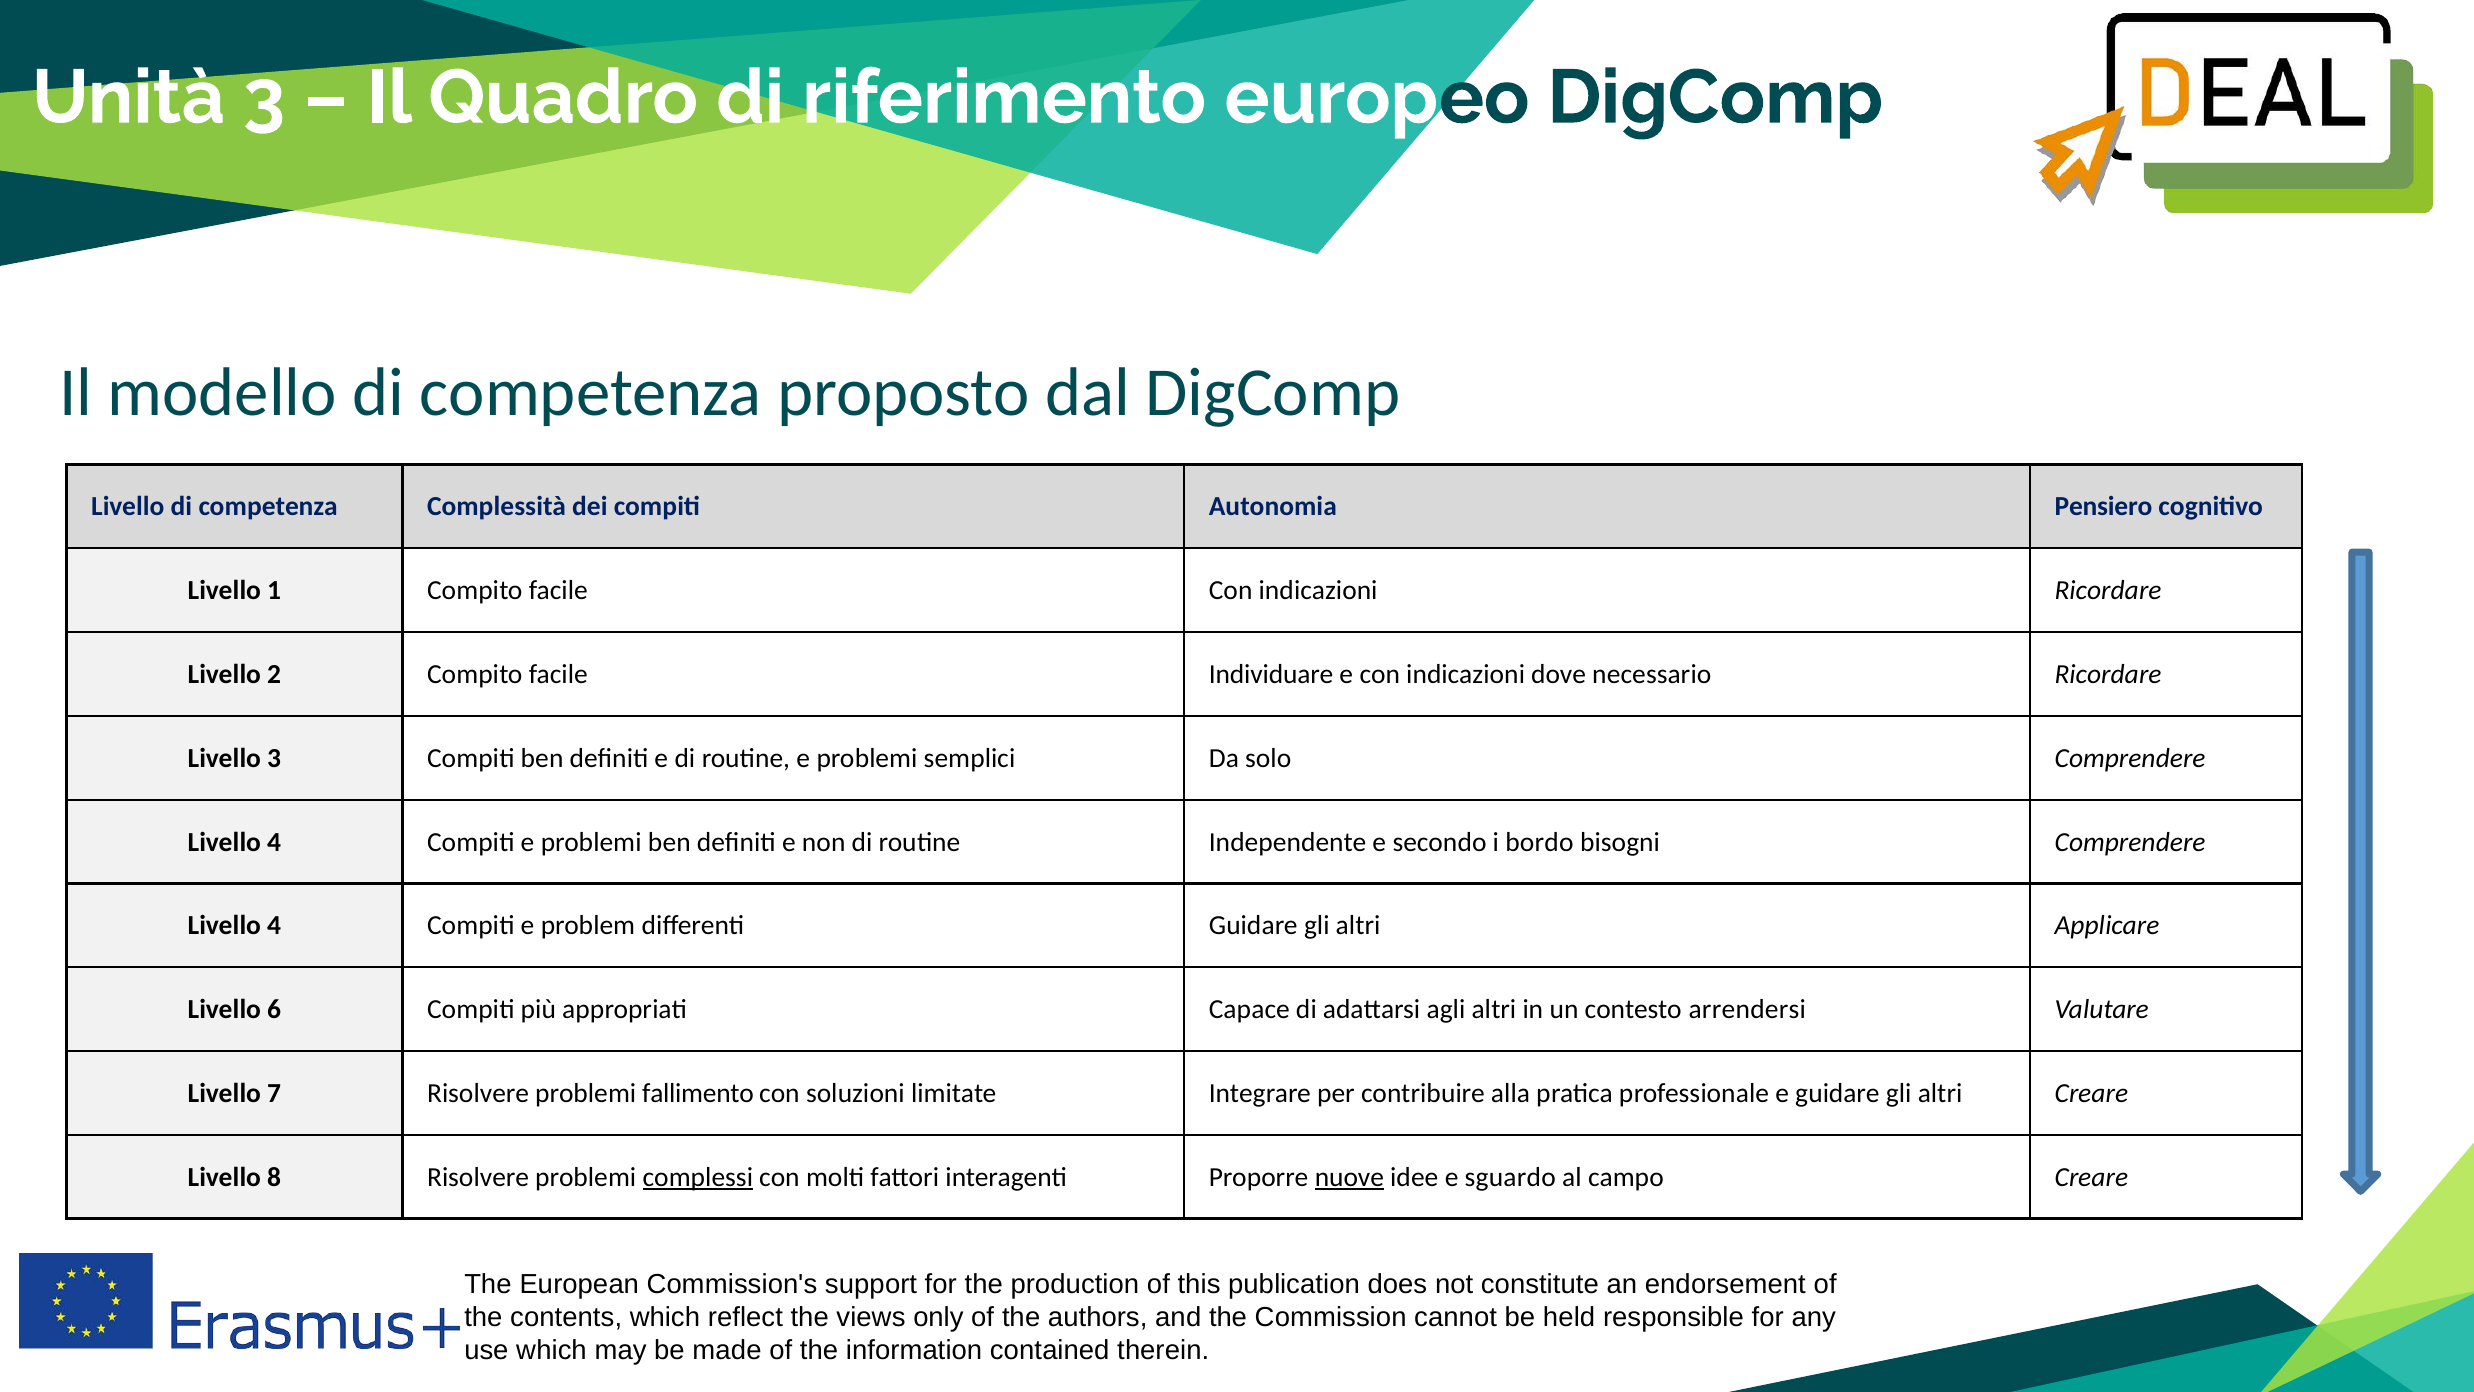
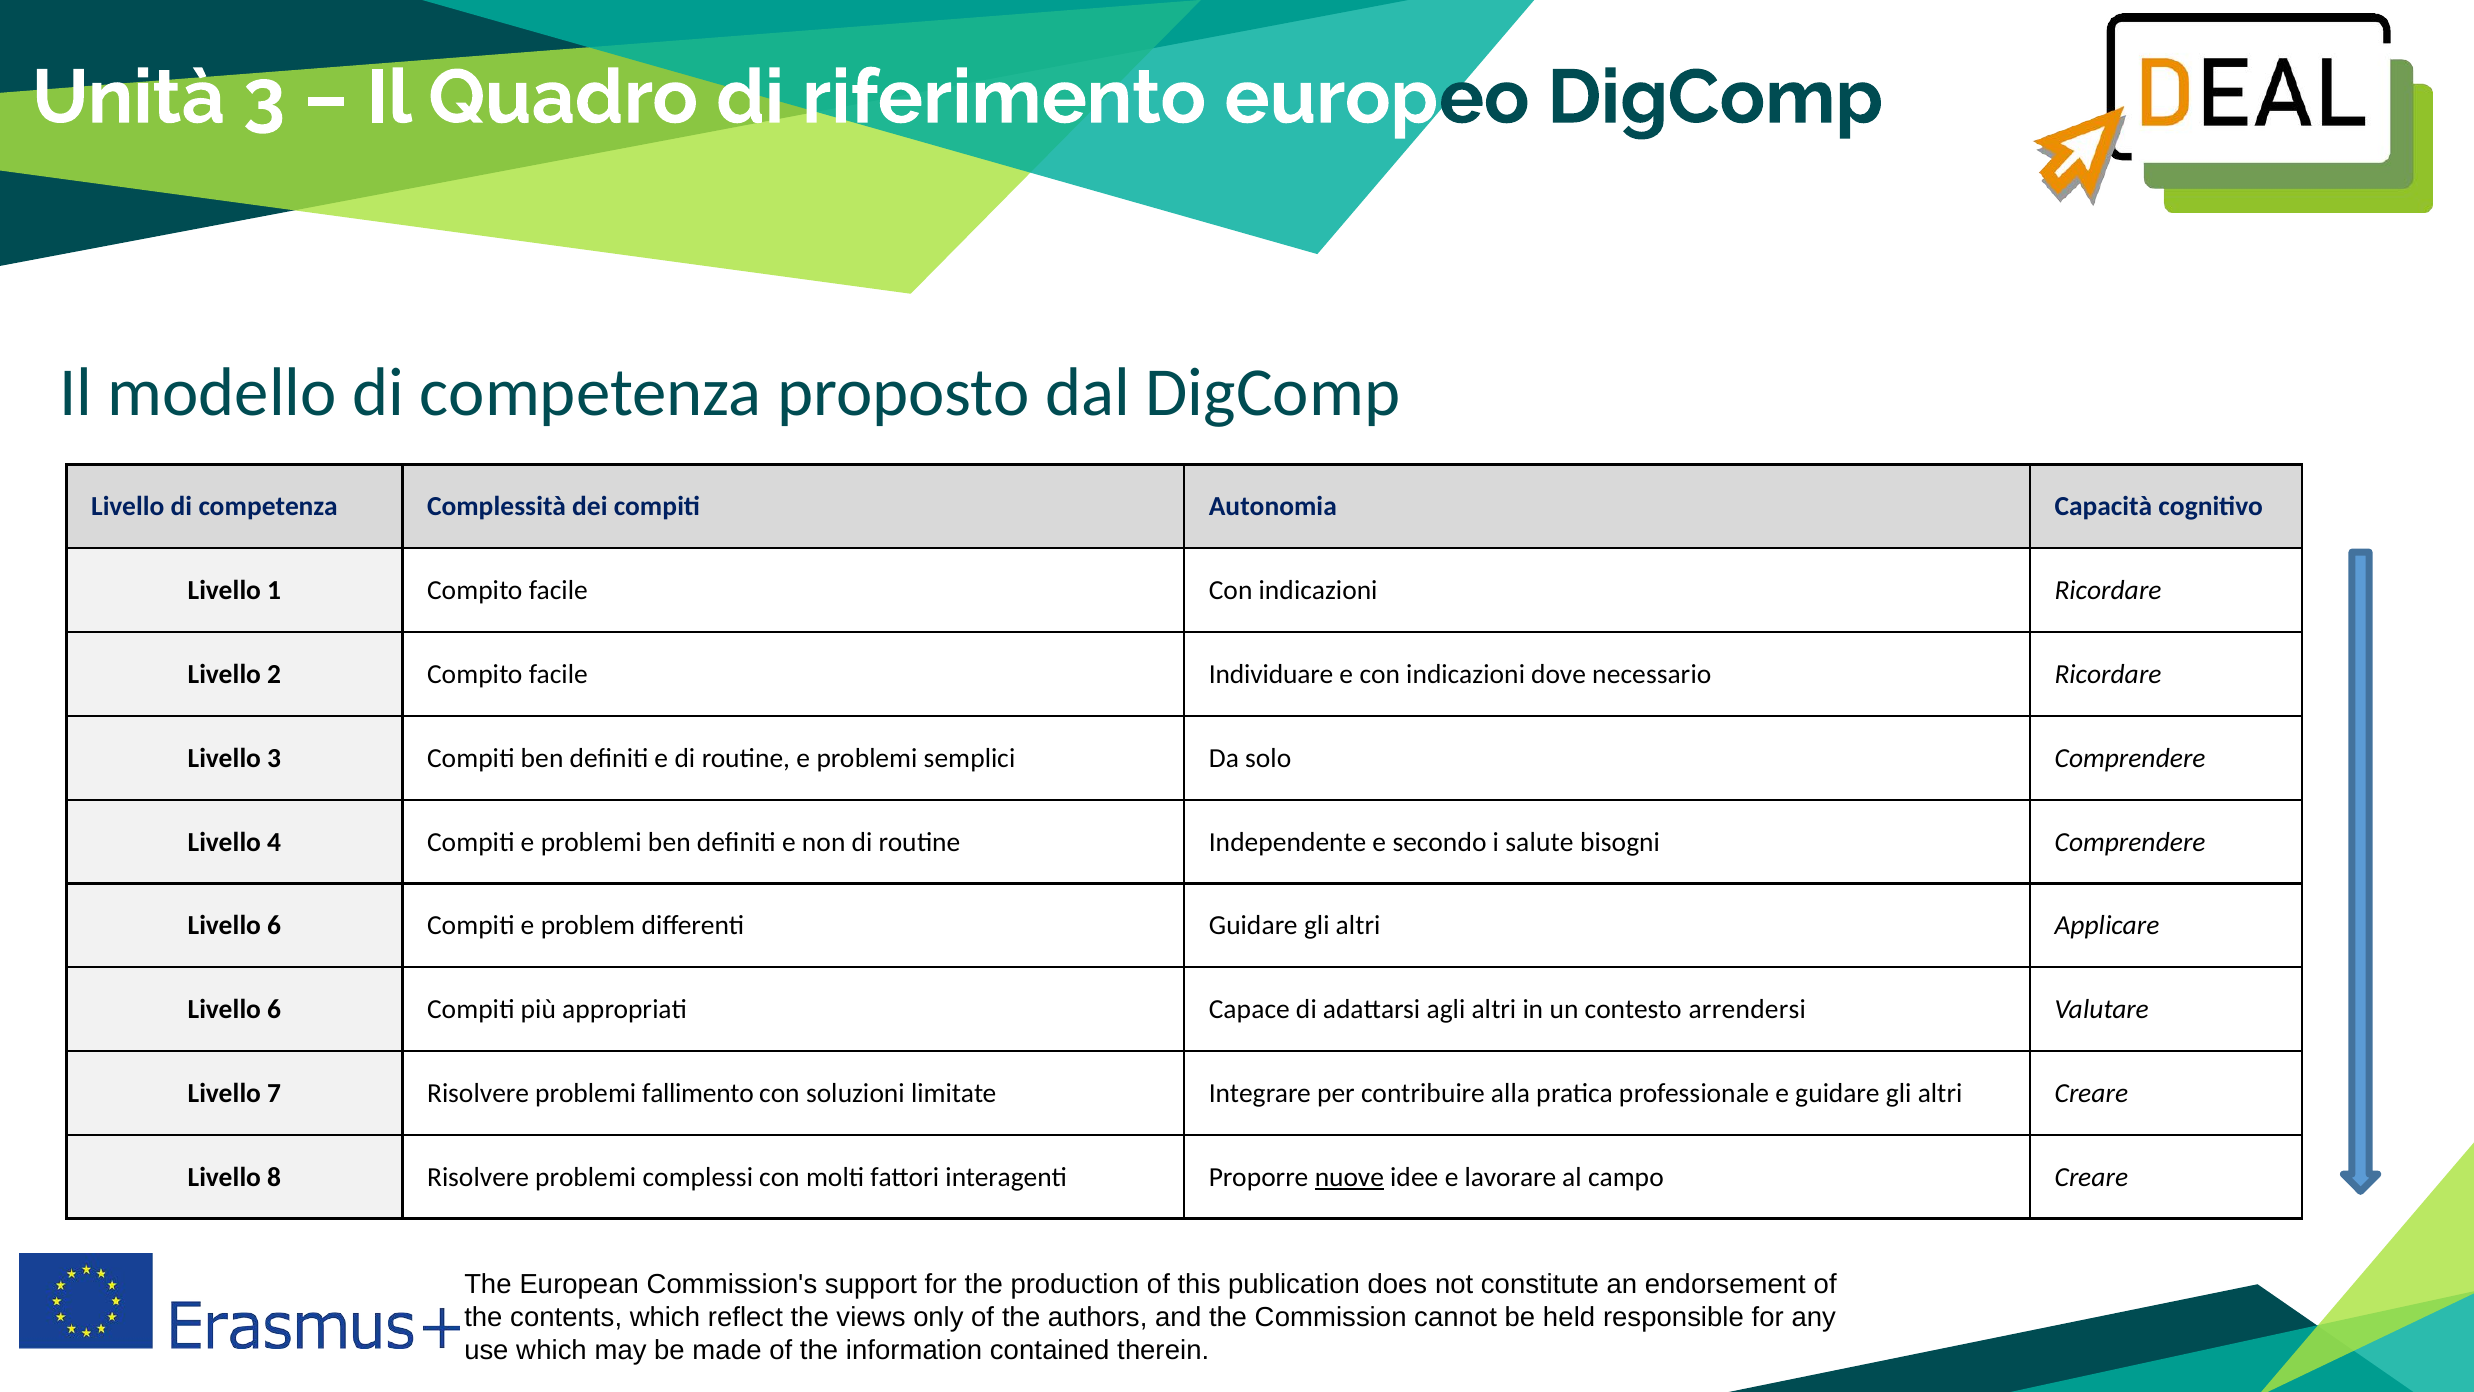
Pensiero: Pensiero -> Capacità
bordo: bordo -> salute
4 at (274, 926): 4 -> 6
complessi underline: present -> none
sguardo: sguardo -> lavorare
